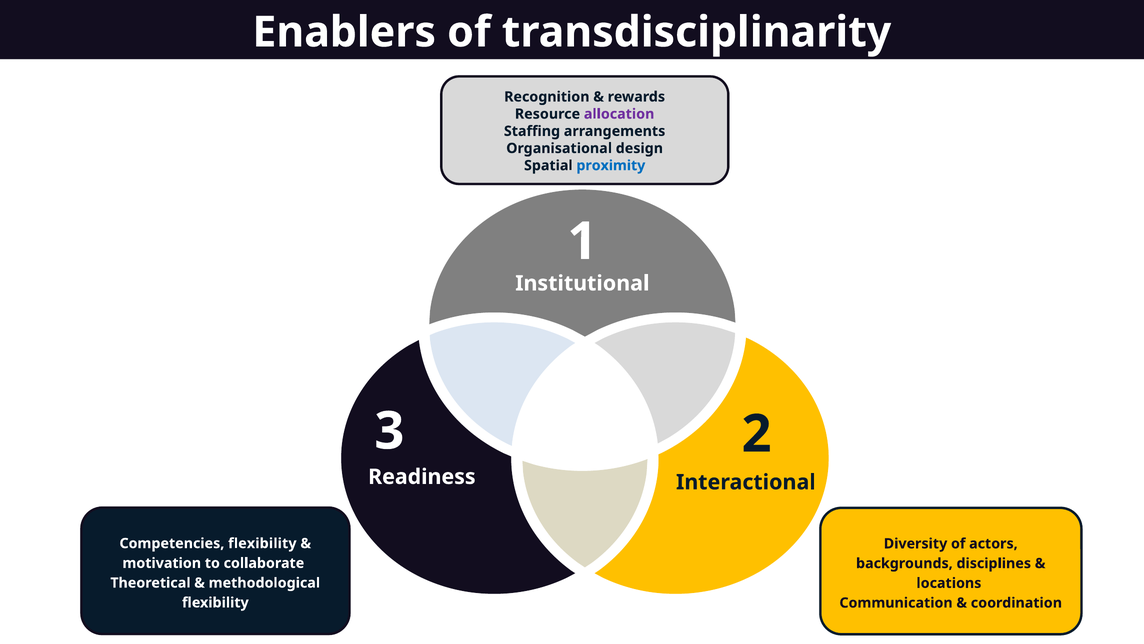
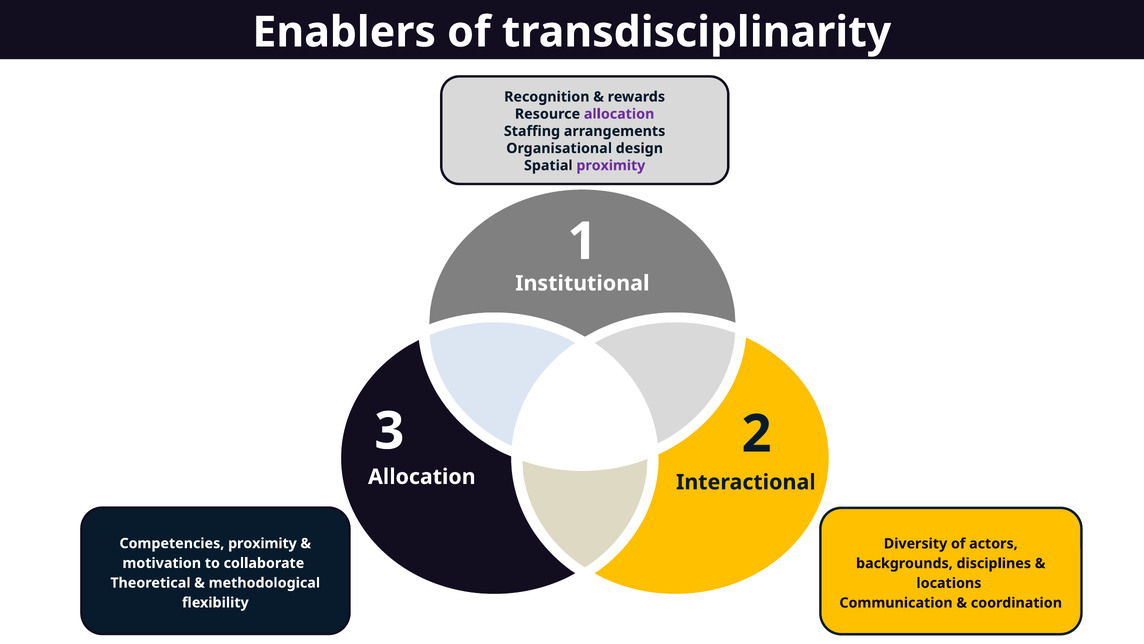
proximity at (611, 165) colour: blue -> purple
Readiness at (422, 477): Readiness -> Allocation
Competencies flexibility: flexibility -> proximity
